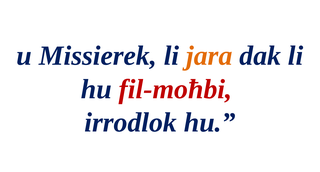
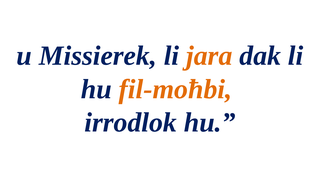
fil-moħbi colour: red -> orange
